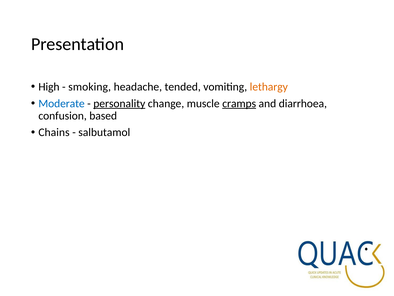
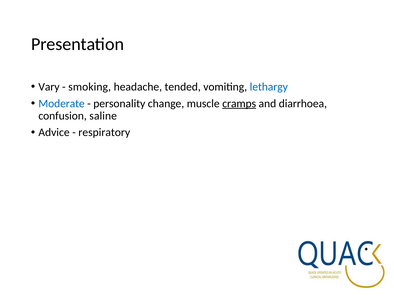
High: High -> Vary
lethargy colour: orange -> blue
personality underline: present -> none
based: based -> saline
Chains: Chains -> Advice
salbutamol: salbutamol -> respiratory
